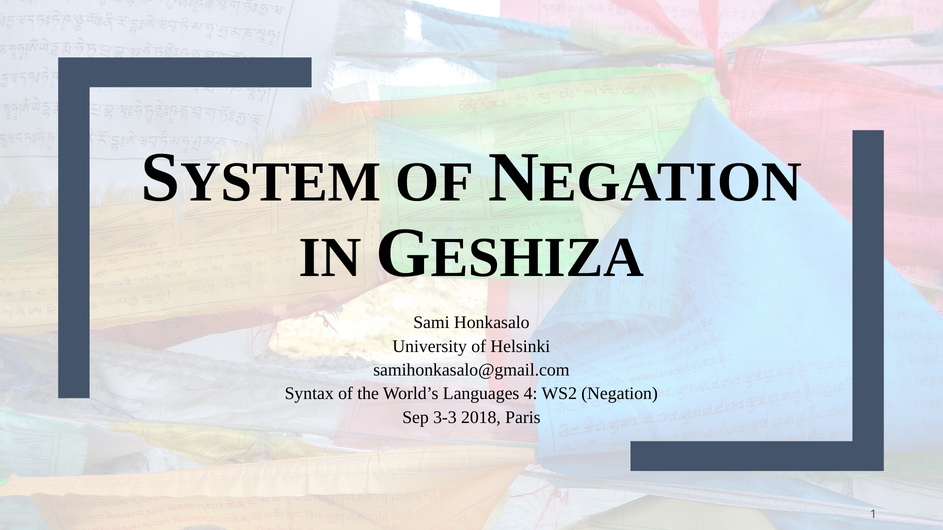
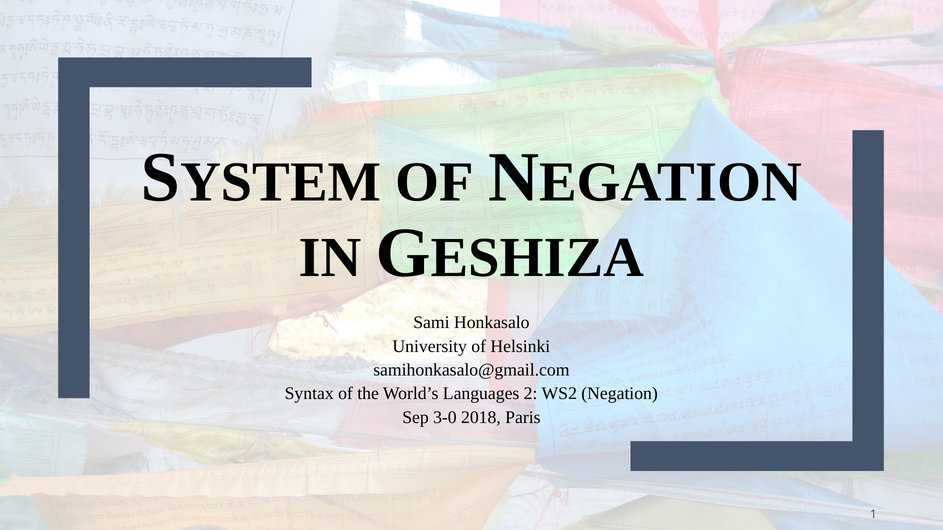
4: 4 -> 2
3-3: 3-3 -> 3-0
